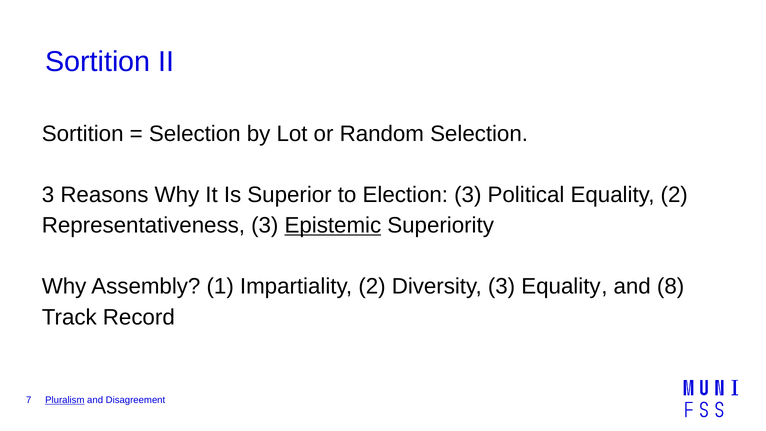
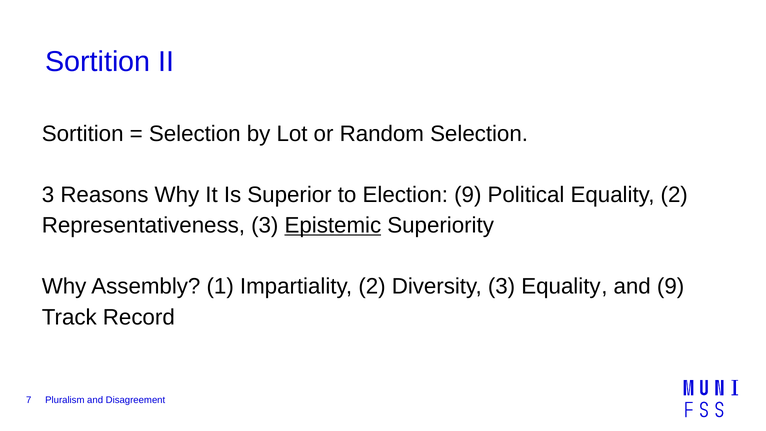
Election 3: 3 -> 9
and 8: 8 -> 9
Pluralism underline: present -> none
